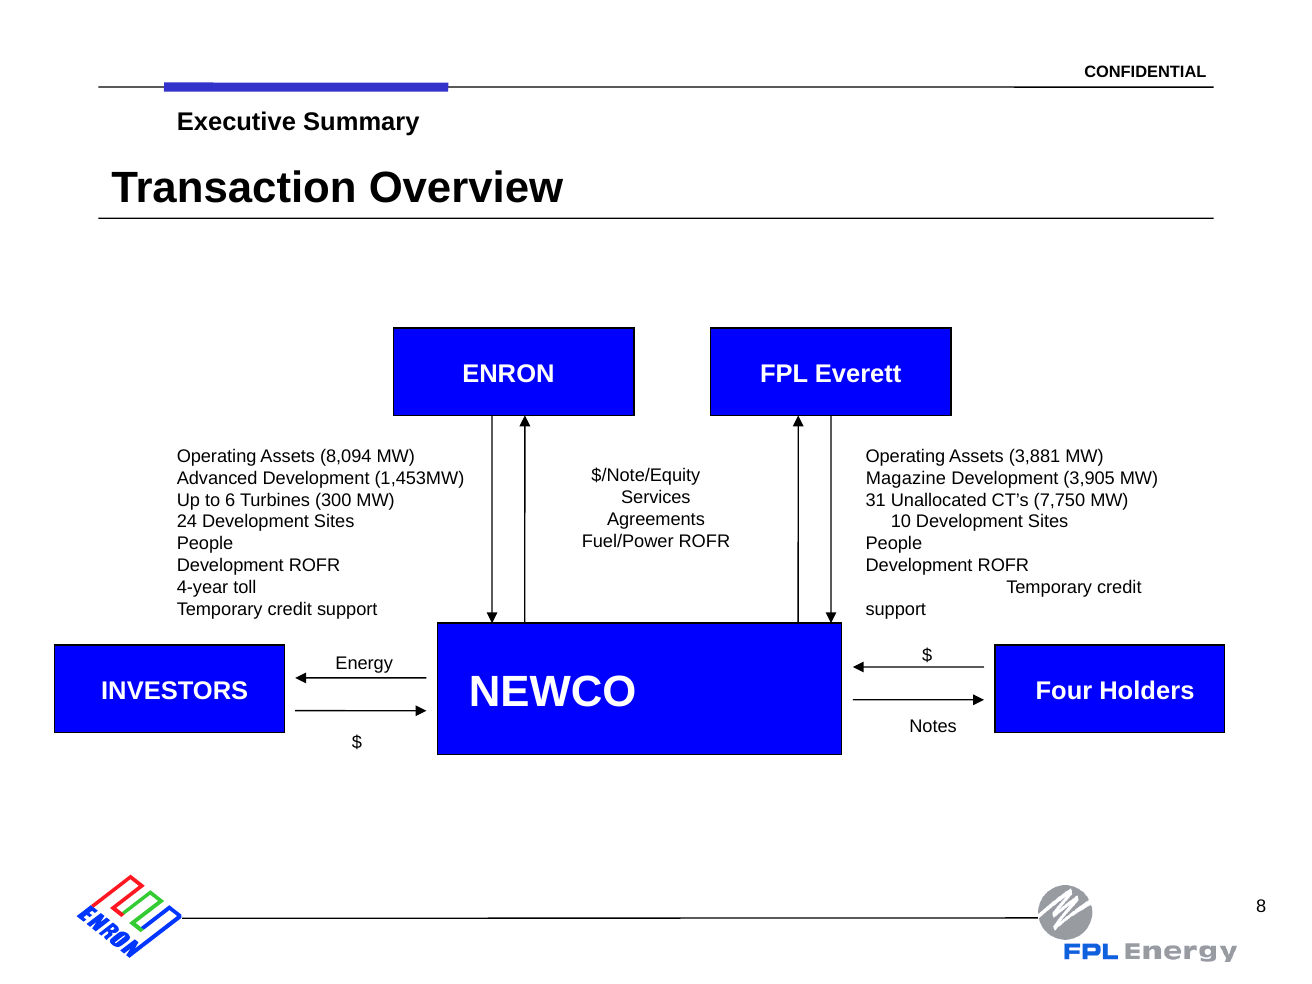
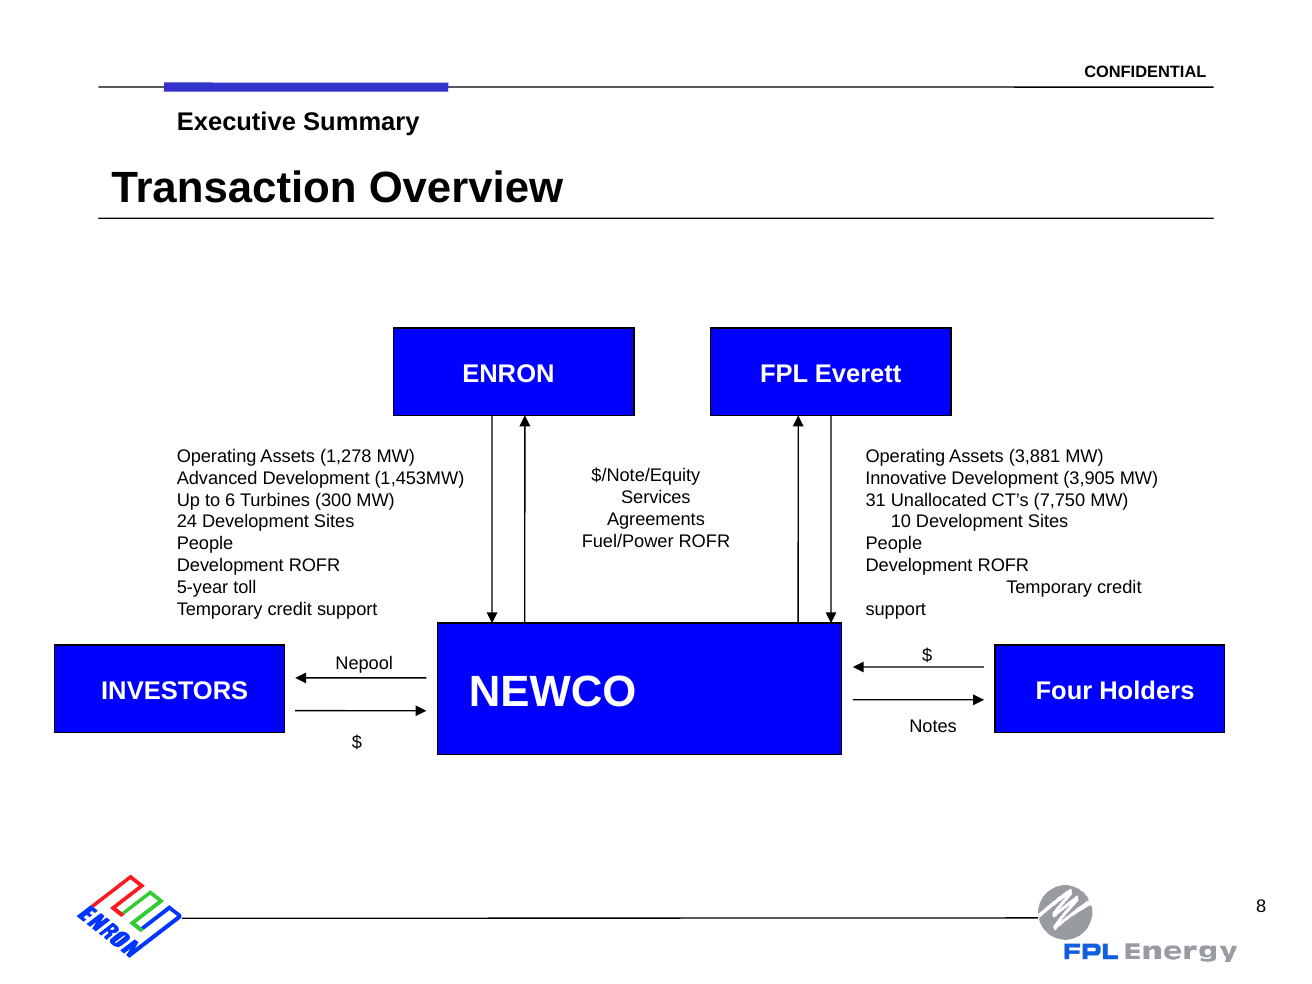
8,094: 8,094 -> 1,278
Magazine: Magazine -> Innovative
4-year: 4-year -> 5-year
Energy: Energy -> Nepool
